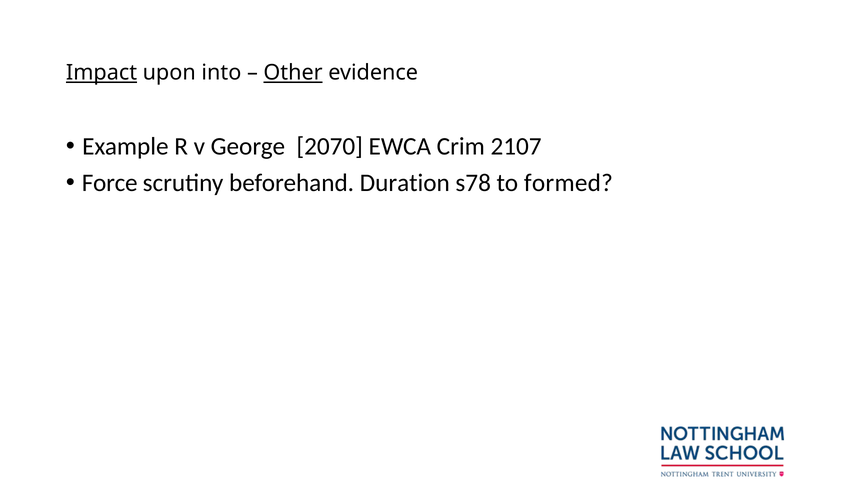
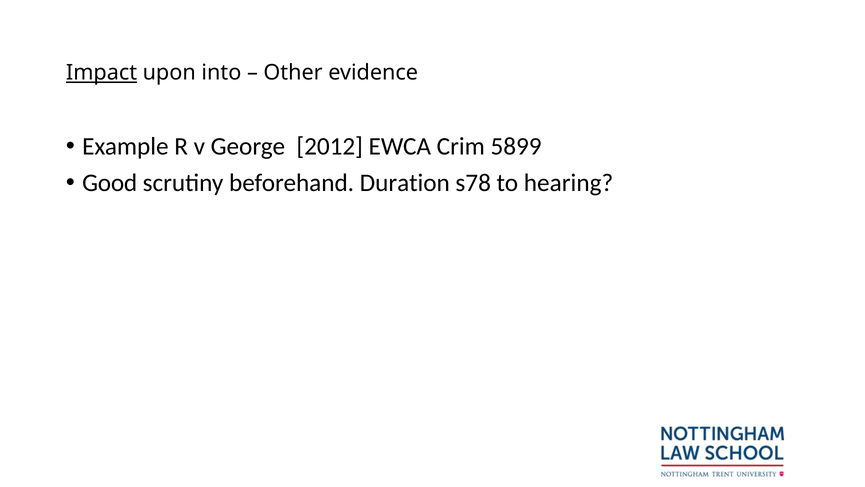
Other underline: present -> none
2070: 2070 -> 2012
2107: 2107 -> 5899
Force: Force -> Good
formed: formed -> hearing
